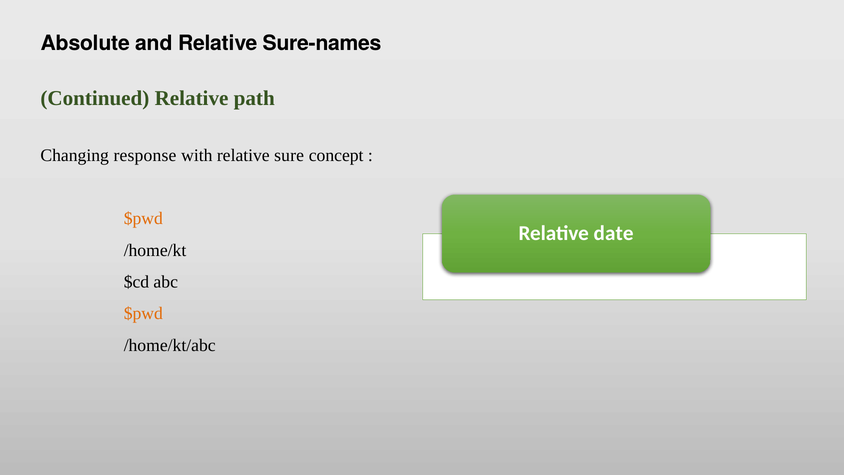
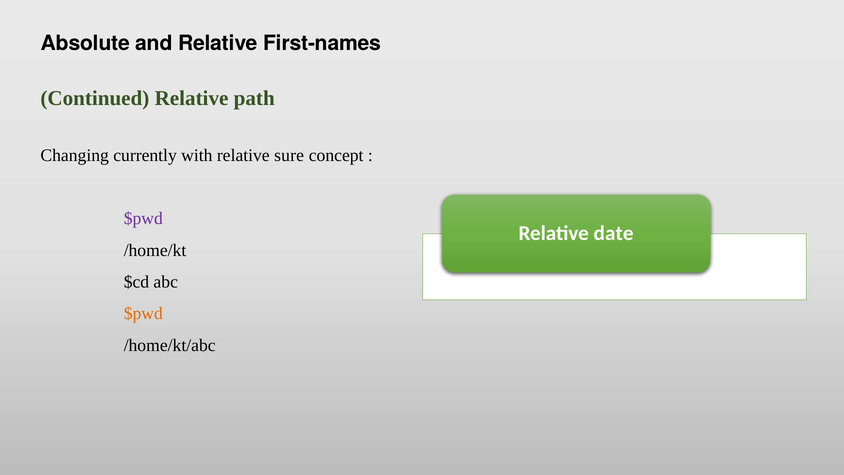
Sure-names: Sure-names -> First-names
response: response -> currently
$pwd at (143, 218) colour: orange -> purple
